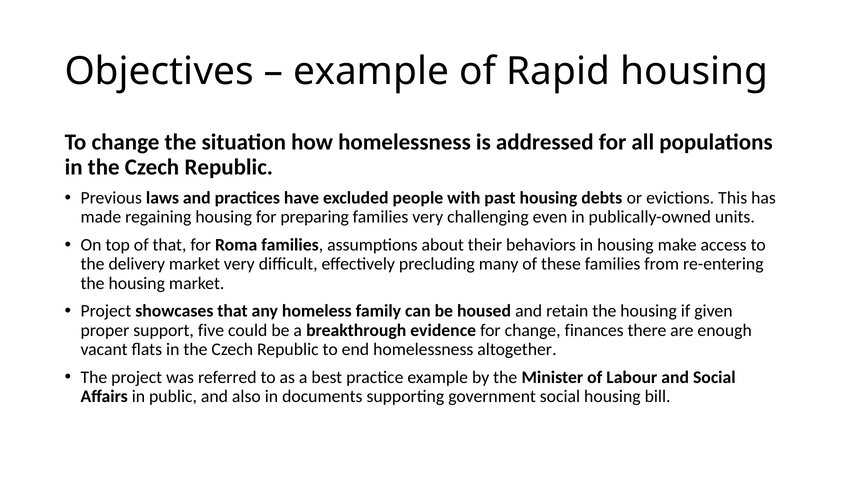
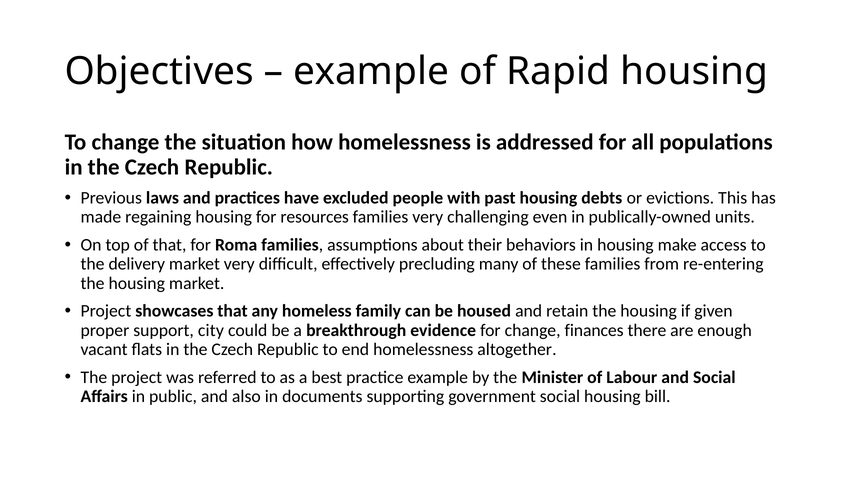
preparing: preparing -> resources
five: five -> city
